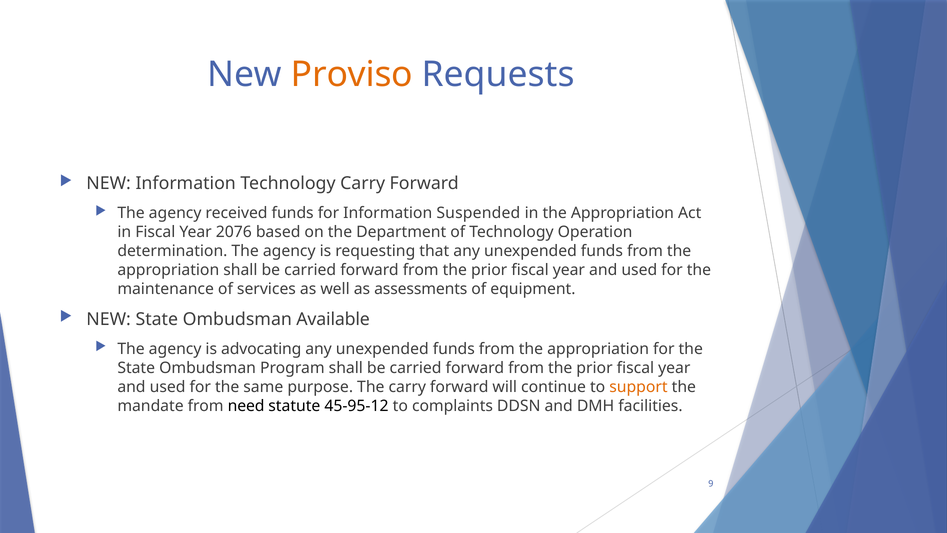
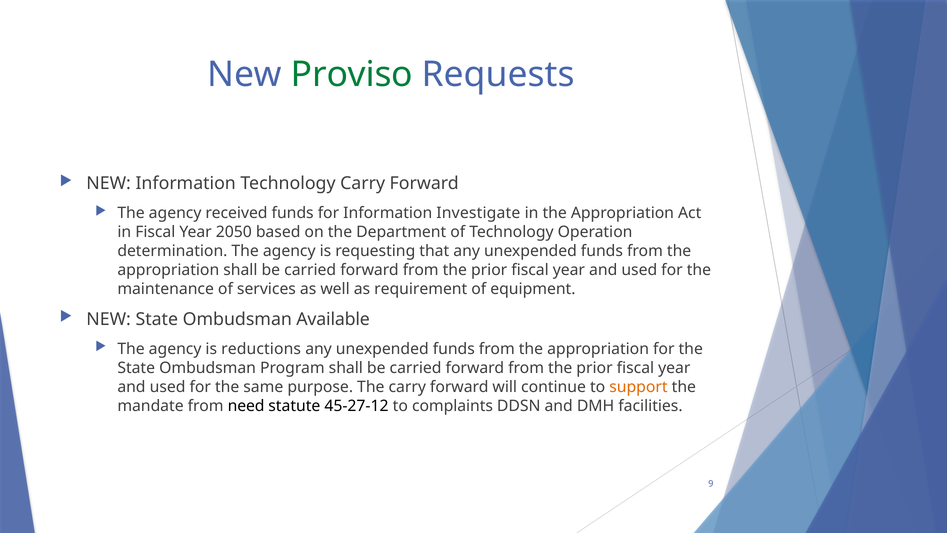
Proviso colour: orange -> green
Suspended: Suspended -> Investigate
2076: 2076 -> 2050
assessments: assessments -> requirement
advocating: advocating -> reductions
45-95-12: 45-95-12 -> 45-27-12
